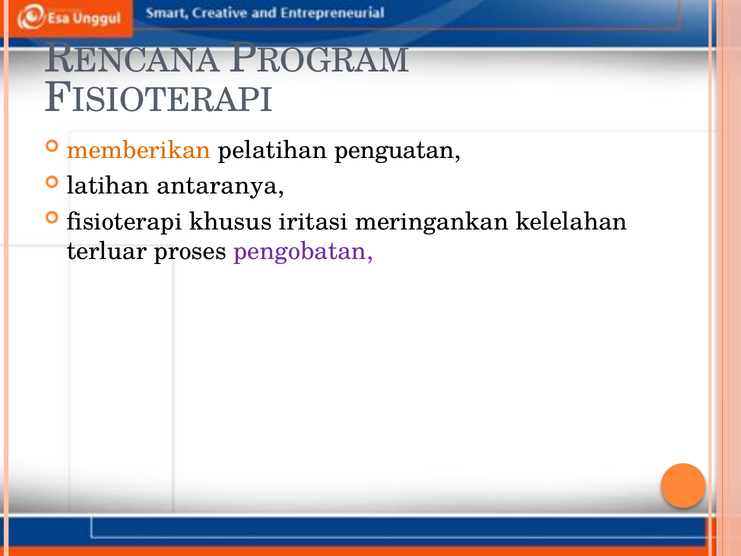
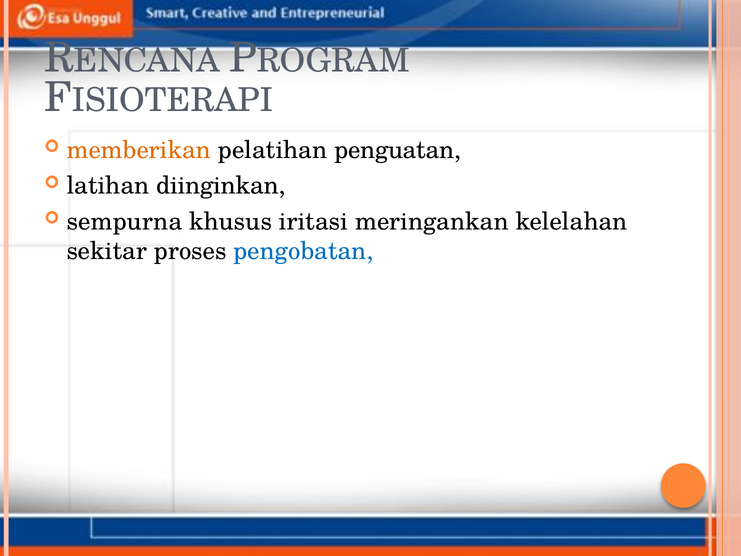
antaranya: antaranya -> diinginkan
fisioterapi: fisioterapi -> sempurna
terluar: terluar -> sekitar
pengobatan colour: purple -> blue
